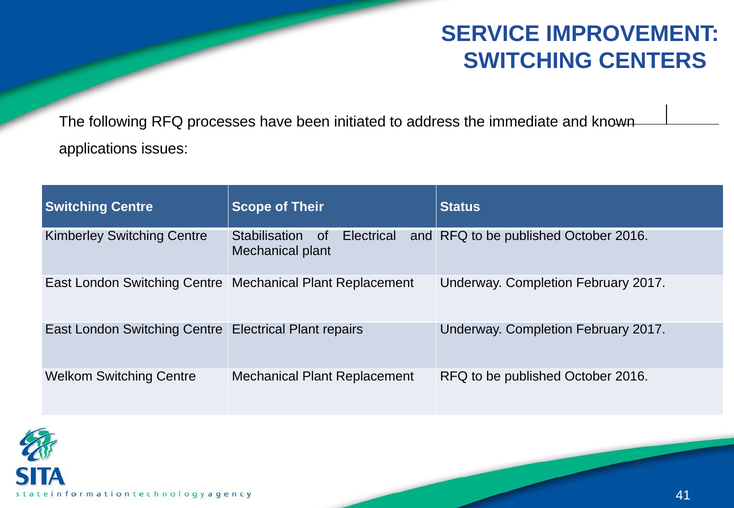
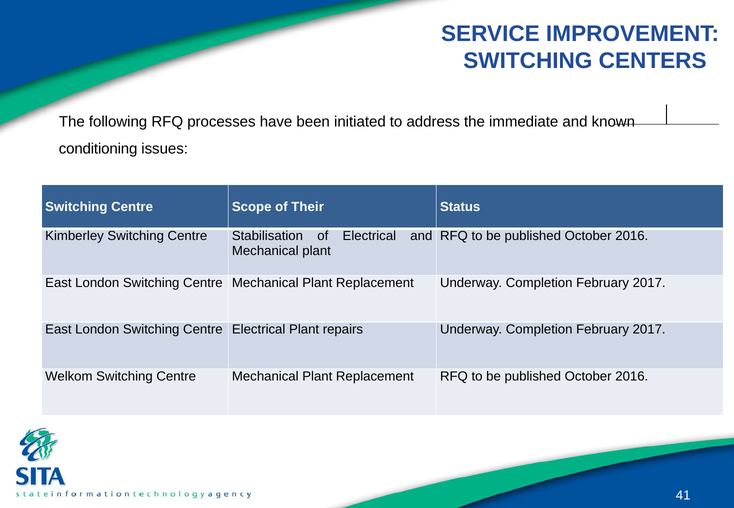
applications: applications -> conditioning
